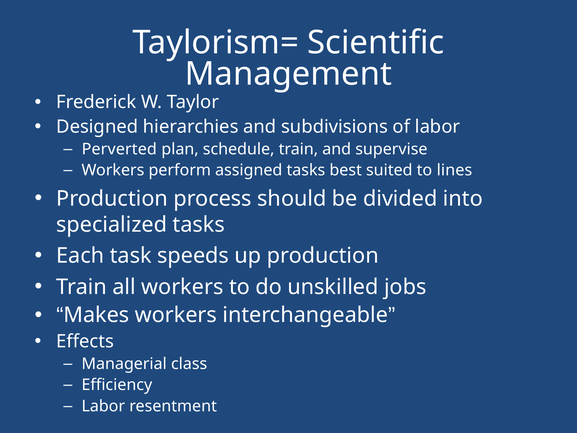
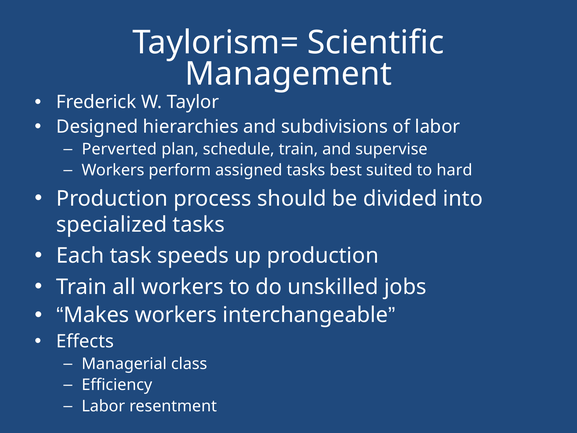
lines: lines -> hard
